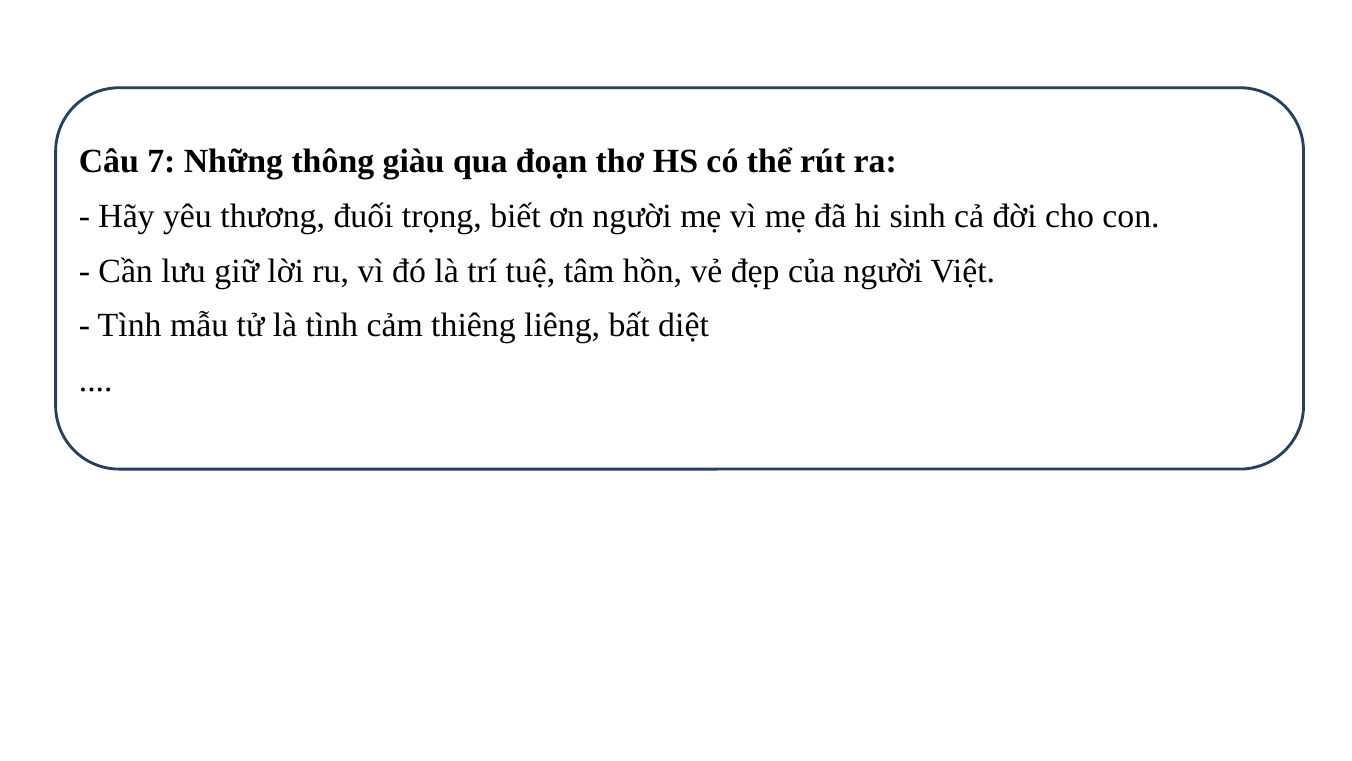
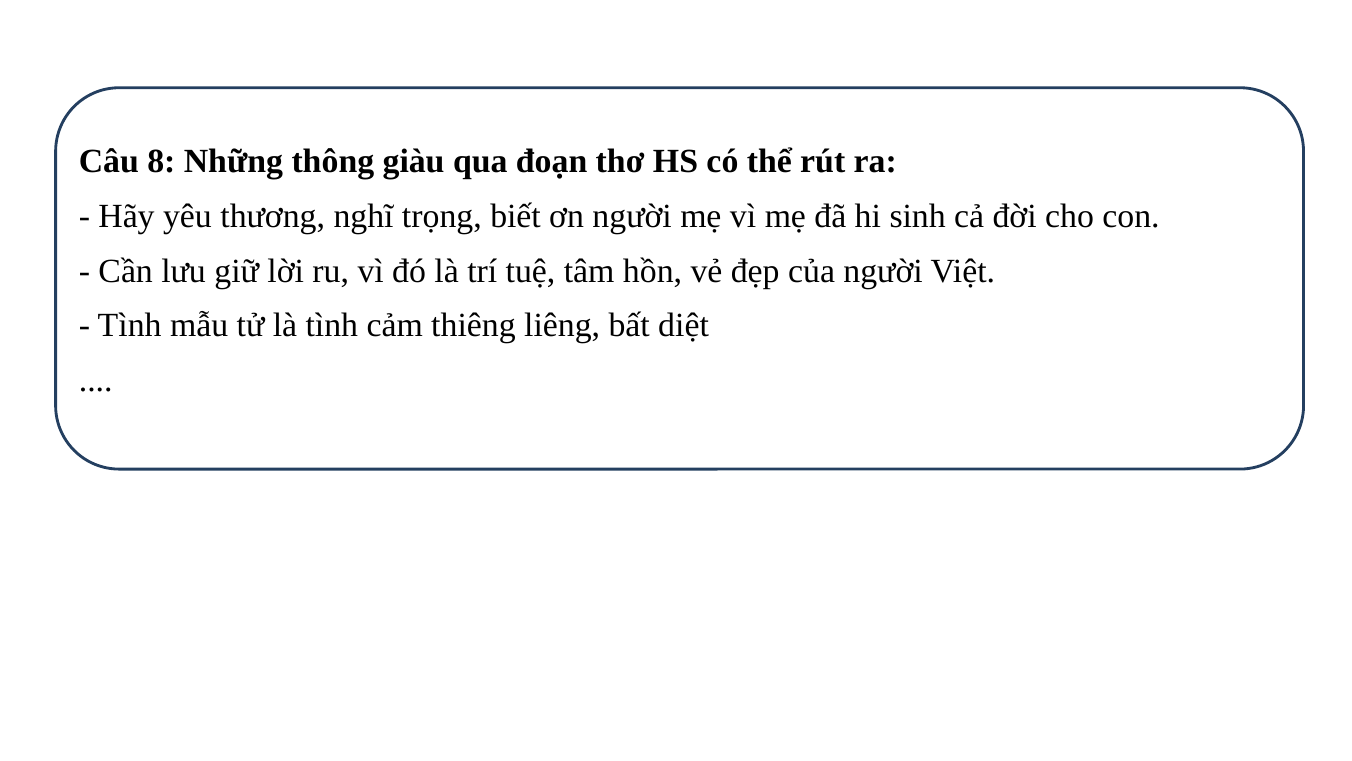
7: 7 -> 8
đuối: đuối -> nghĩ
